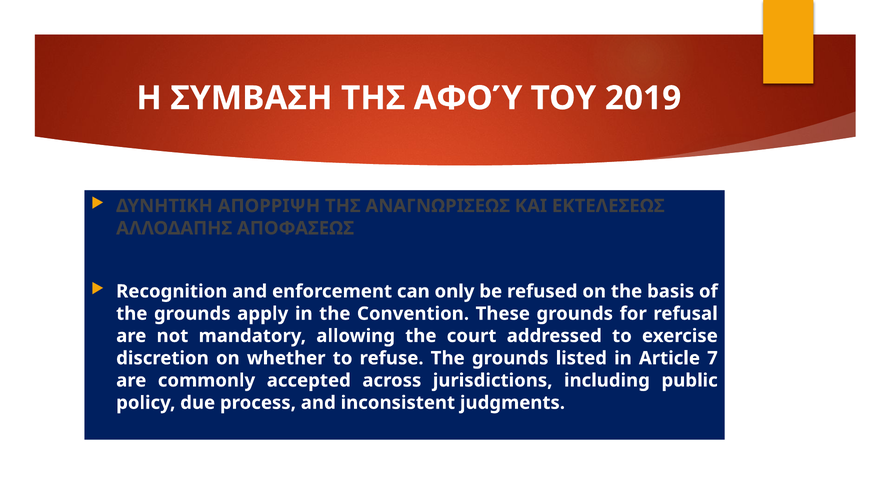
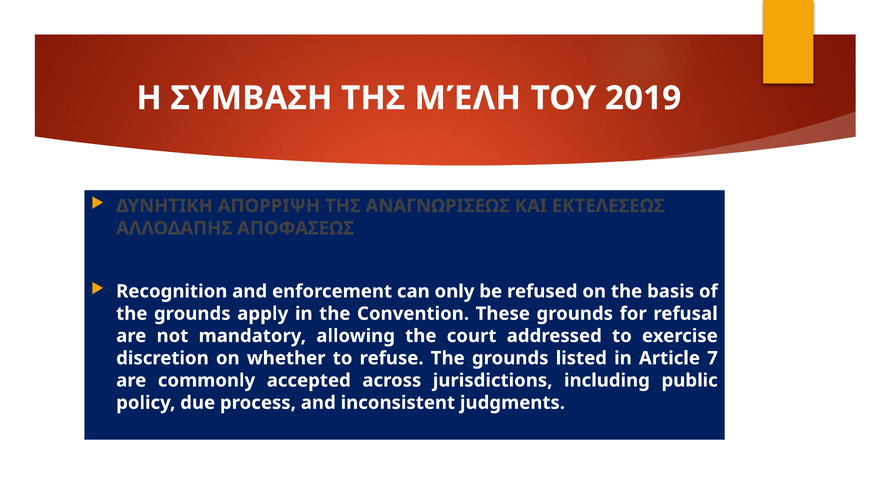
ΑΦΟΎ: ΑΦΟΎ -> ΜΈΛΗ
